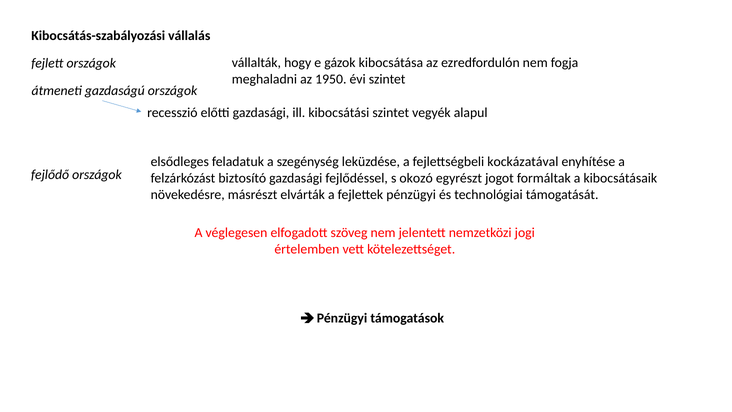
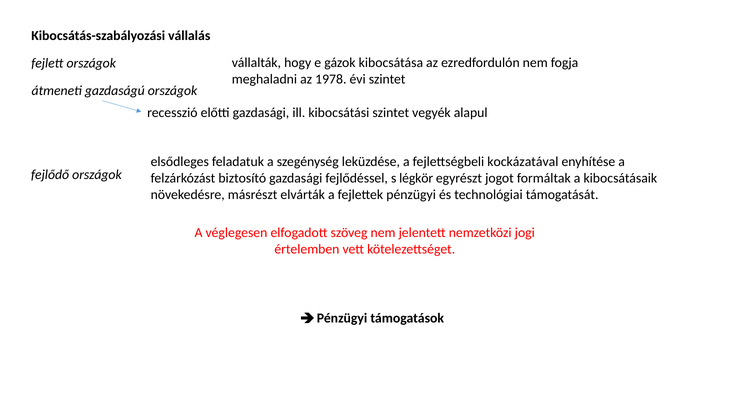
1950: 1950 -> 1978
okozó: okozó -> légkör
